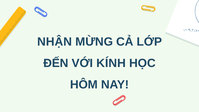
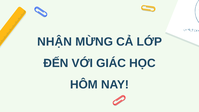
KÍNH: KÍNH -> GIÁC
